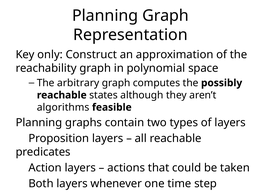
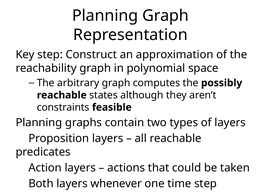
Key only: only -> step
algorithms: algorithms -> constraints
